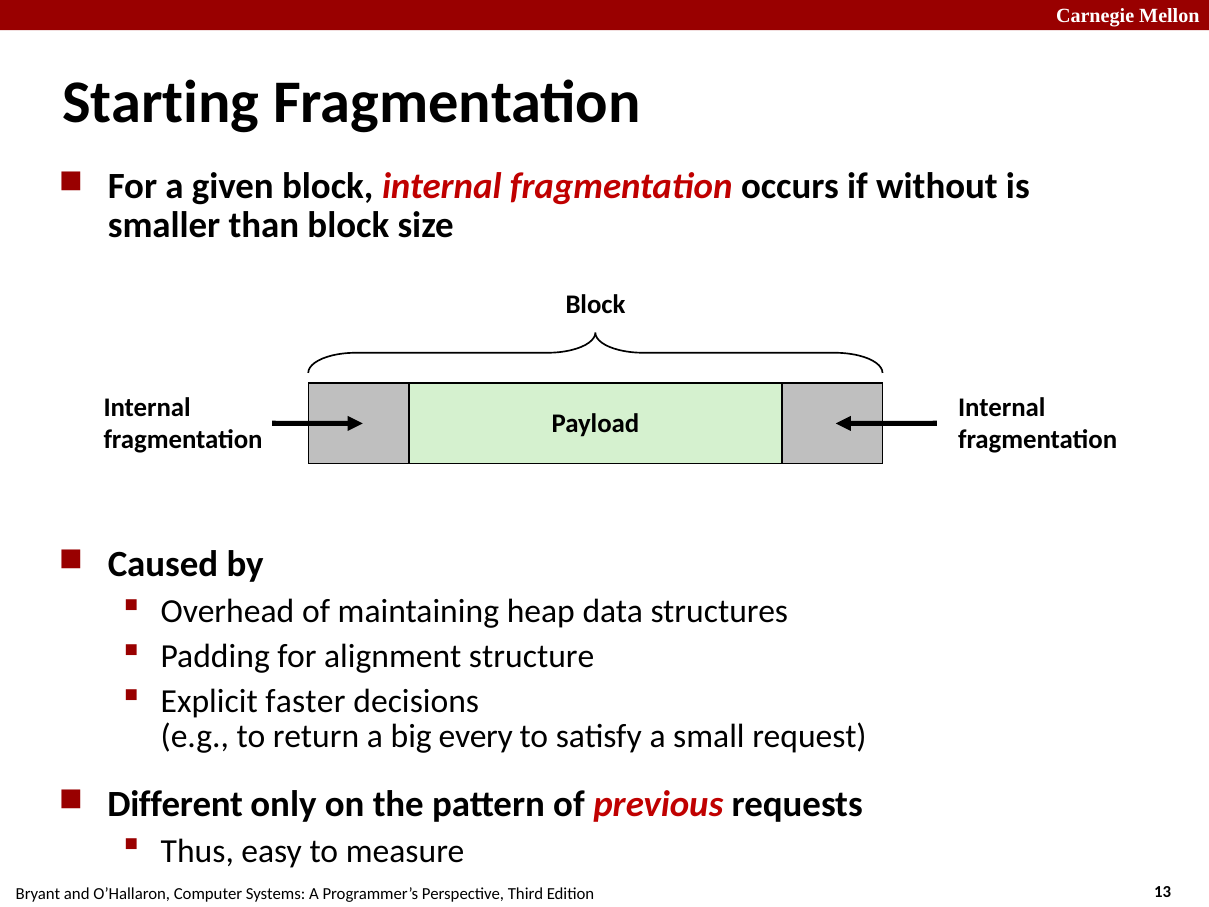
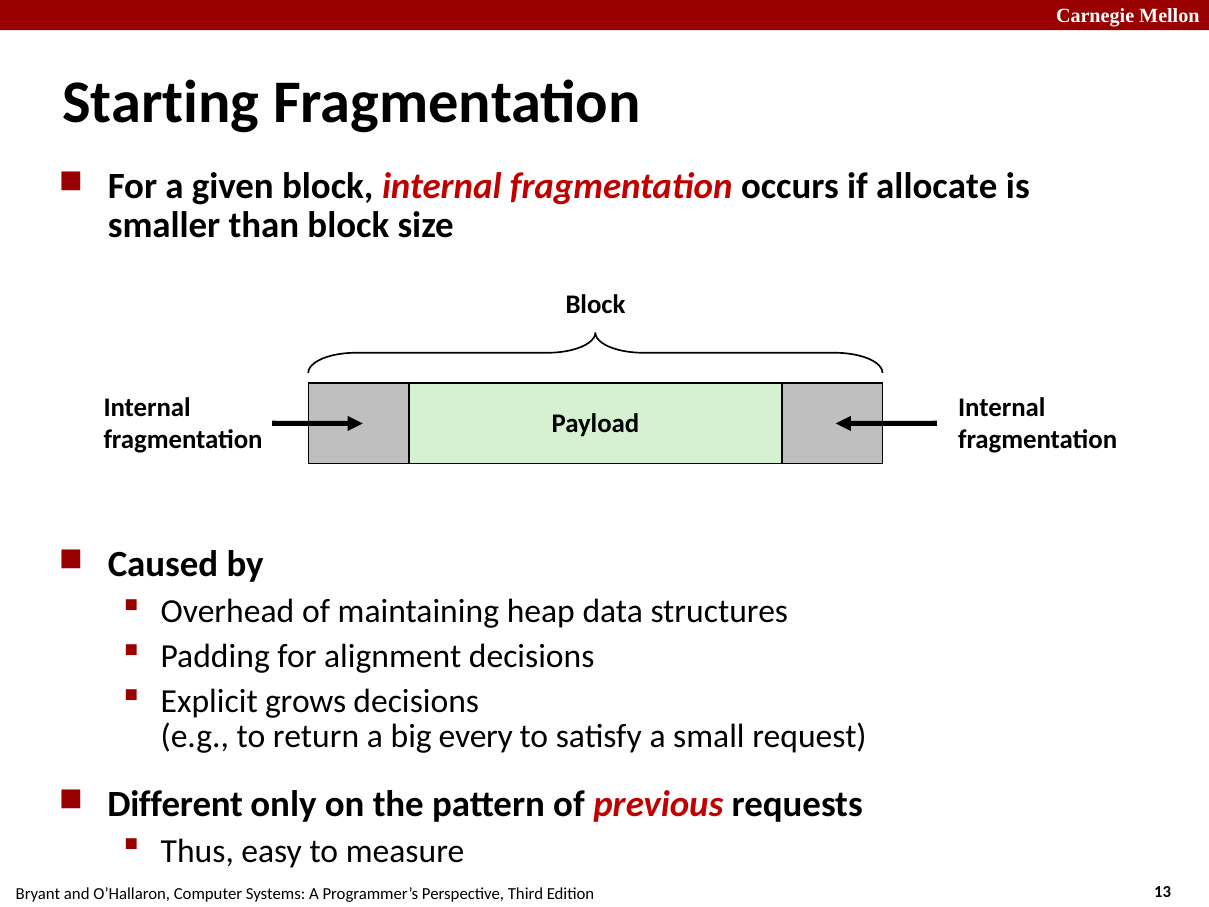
without: without -> allocate
alignment structure: structure -> decisions
faster: faster -> grows
